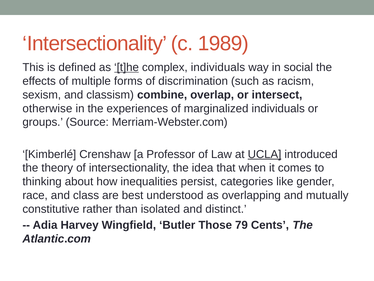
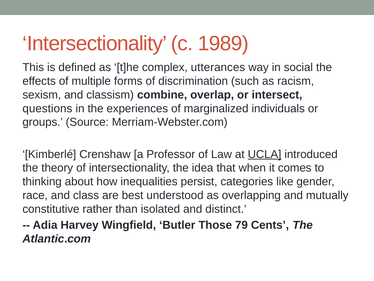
t]he underline: present -> none
complex individuals: individuals -> utterances
otherwise: otherwise -> questions
